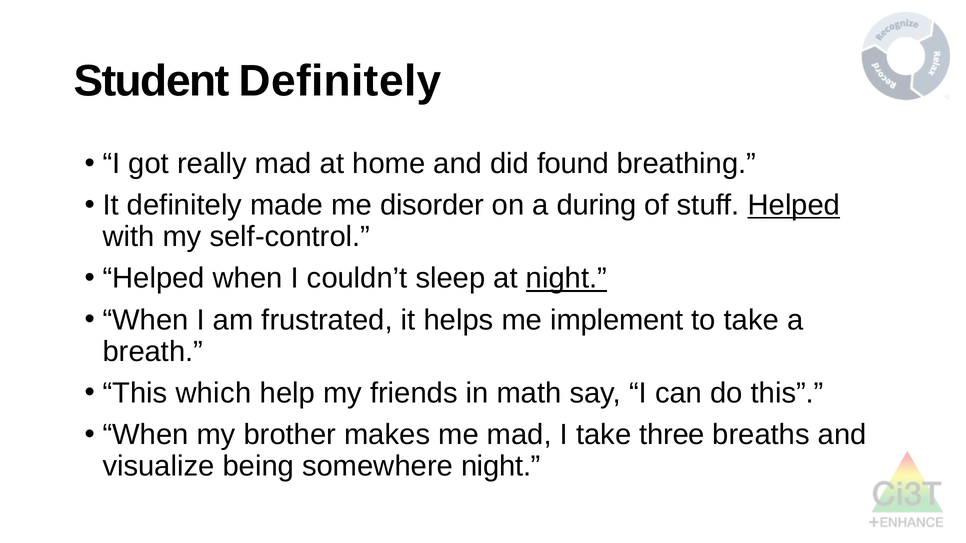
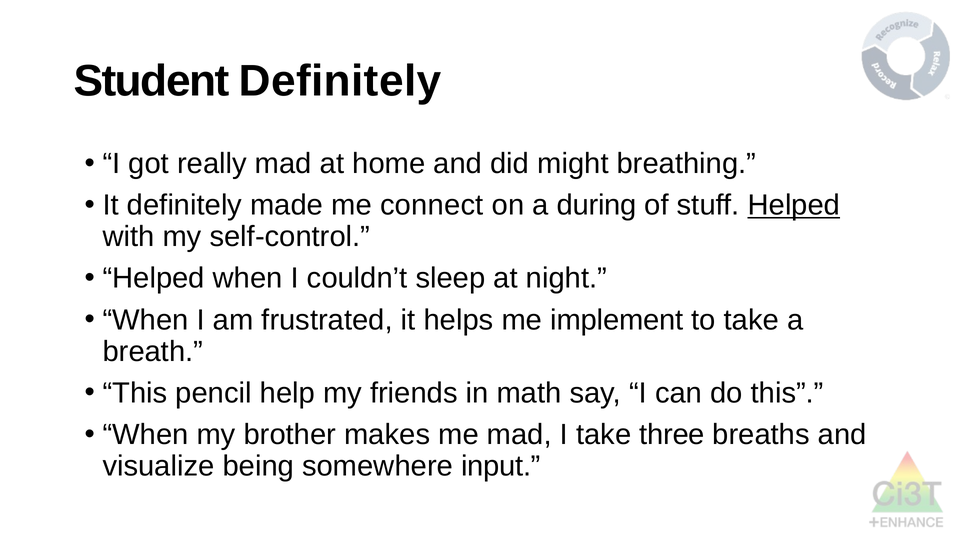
found: found -> might
disorder: disorder -> connect
night at (566, 279) underline: present -> none
which: which -> pencil
somewhere night: night -> input
